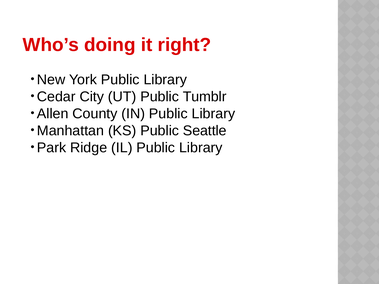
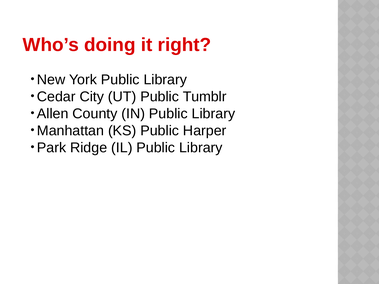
Seattle: Seattle -> Harper
